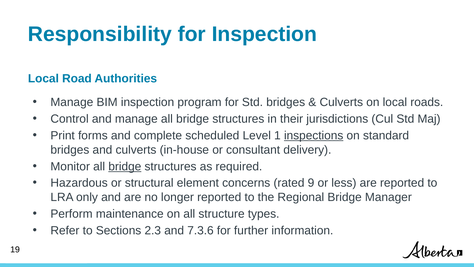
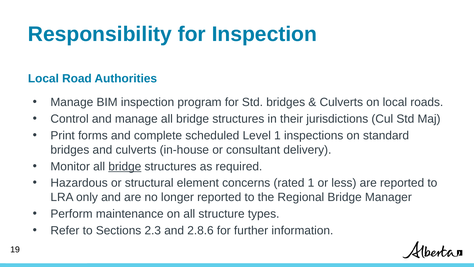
inspections underline: present -> none
rated 9: 9 -> 1
7.3.6: 7.3.6 -> 2.8.6
